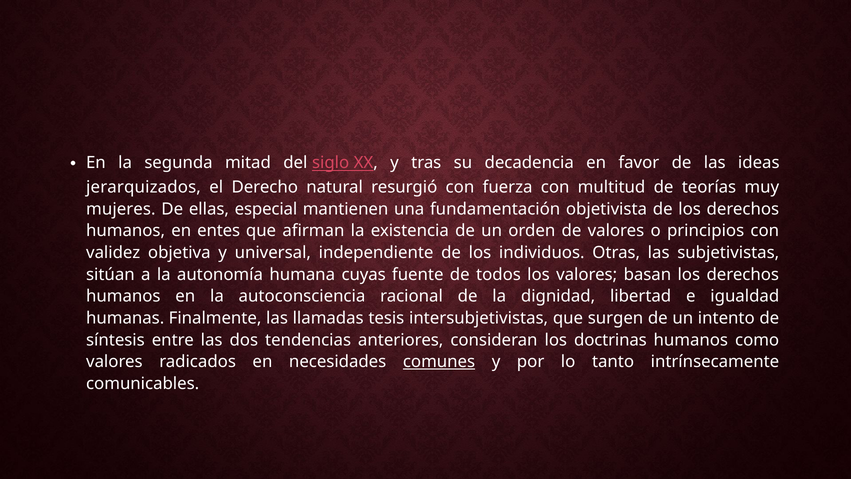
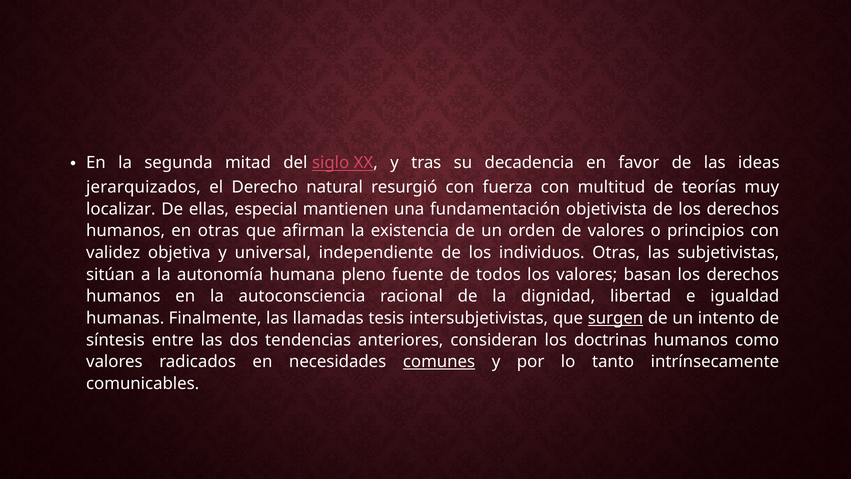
mujeres: mujeres -> localizar
en entes: entes -> otras
cuyas: cuyas -> pleno
surgen underline: none -> present
